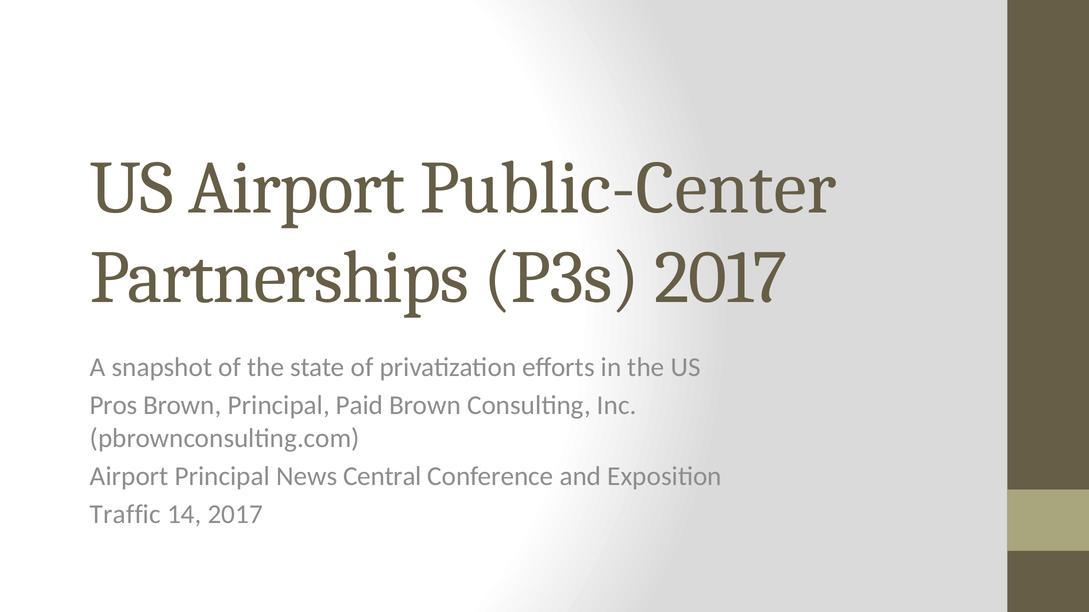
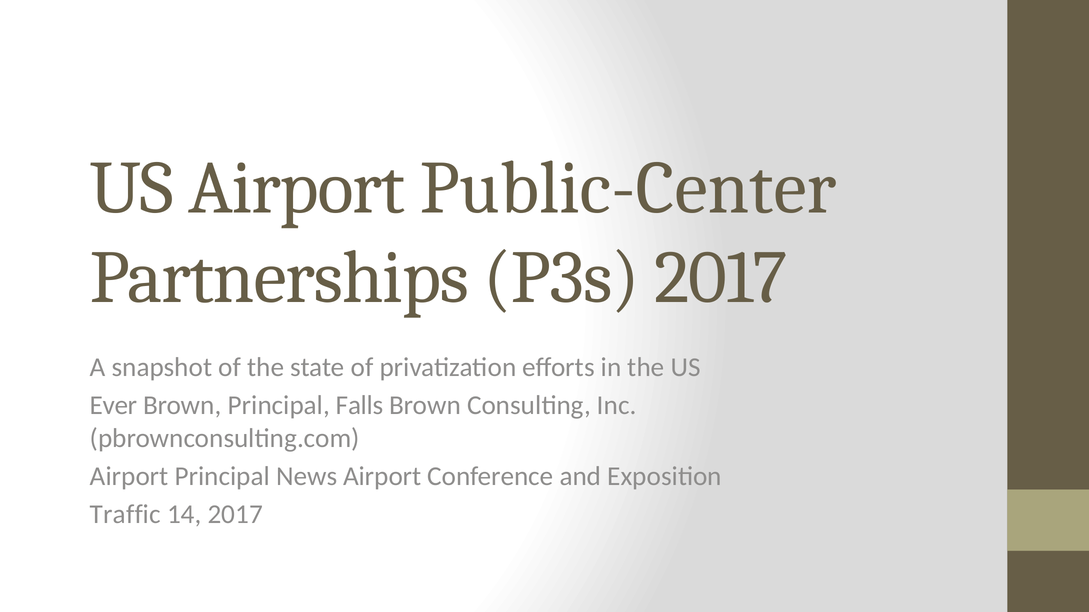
Pros: Pros -> Ever
Paid: Paid -> Falls
News Central: Central -> Airport
